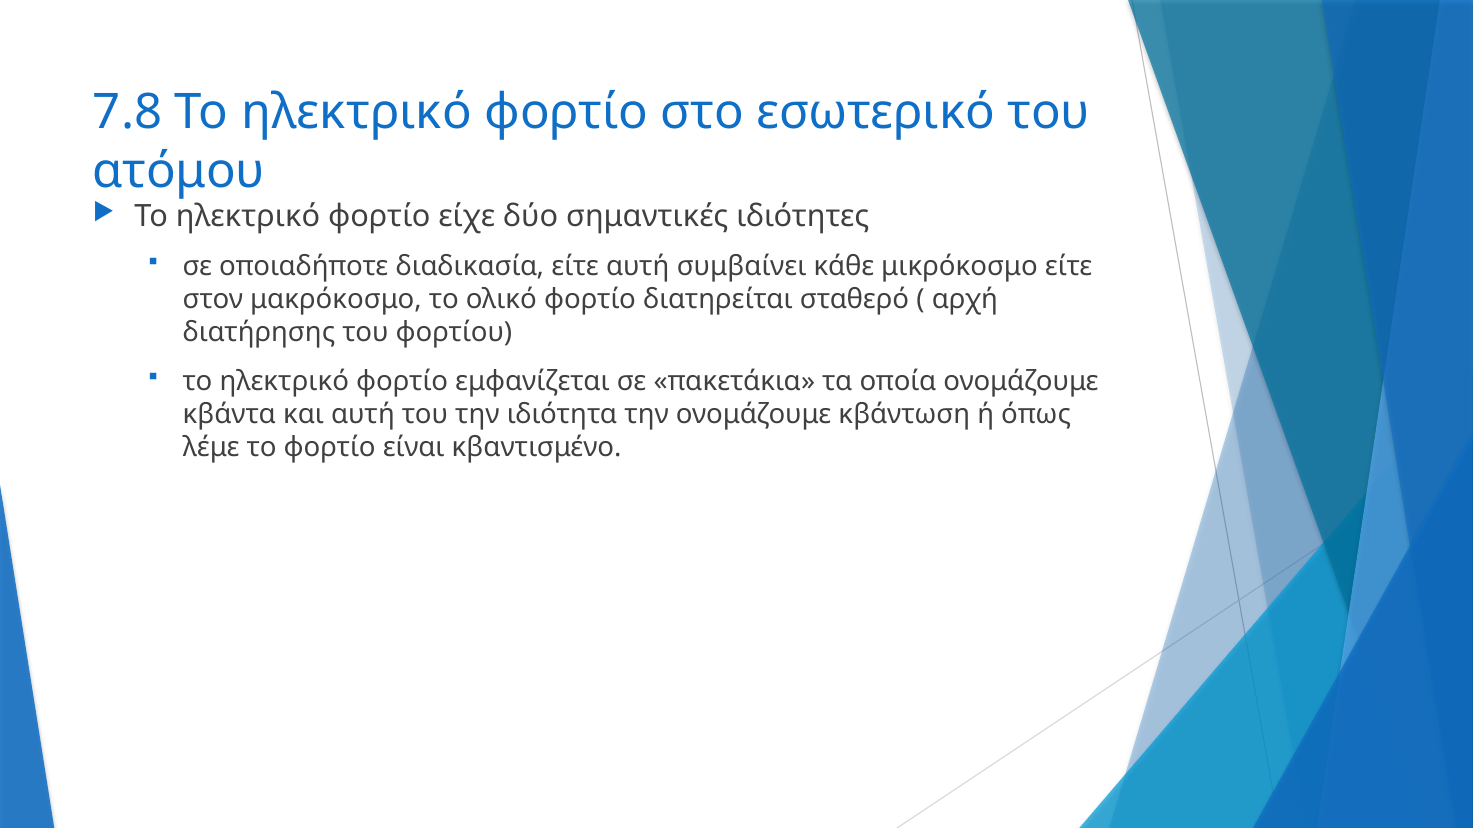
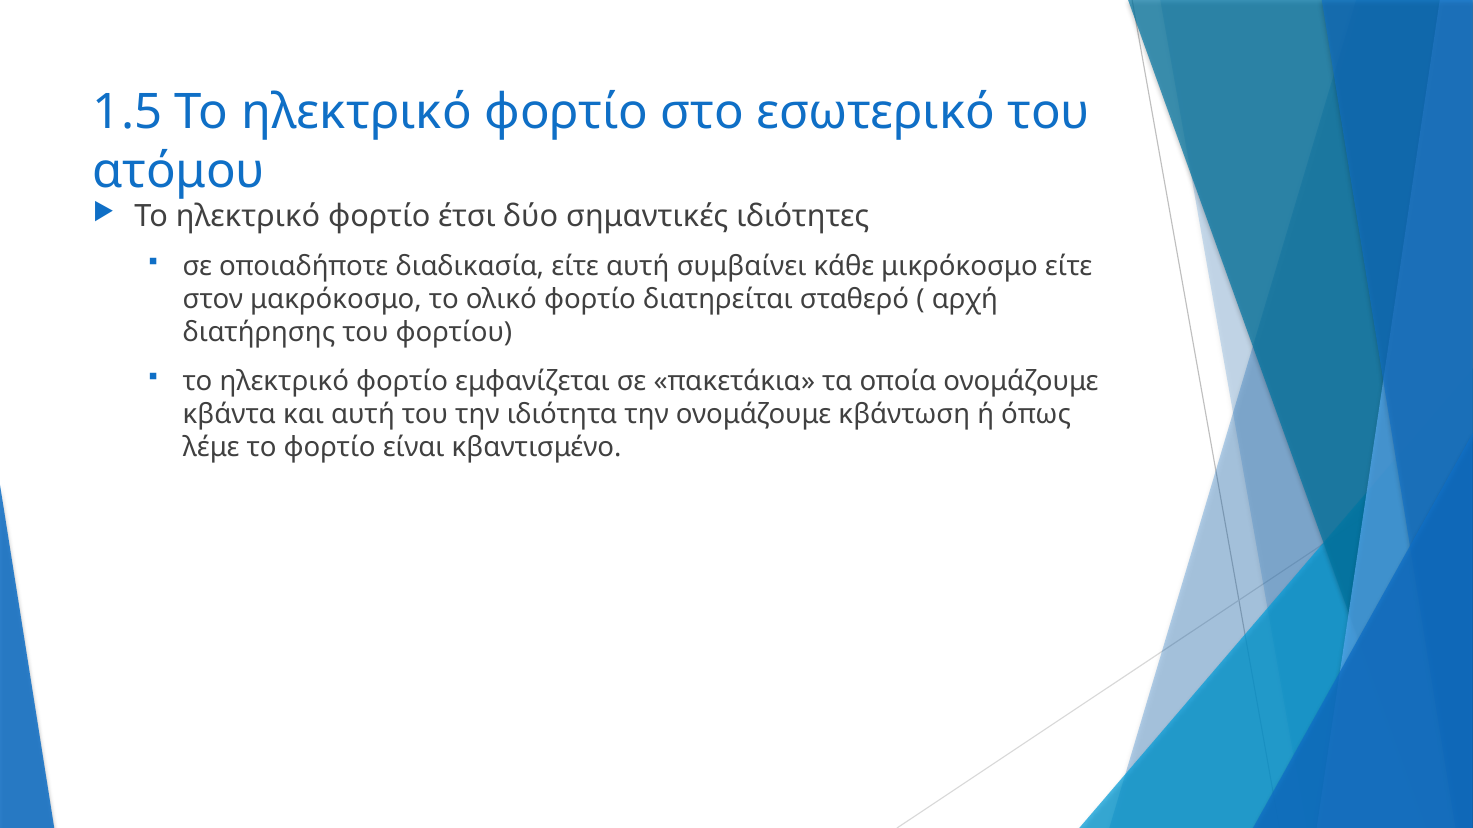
7.8: 7.8 -> 1.5
είχε: είχε -> έτσι
